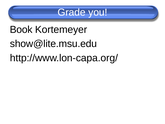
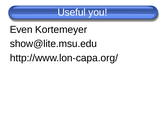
Grade: Grade -> Useful
Book: Book -> Even
